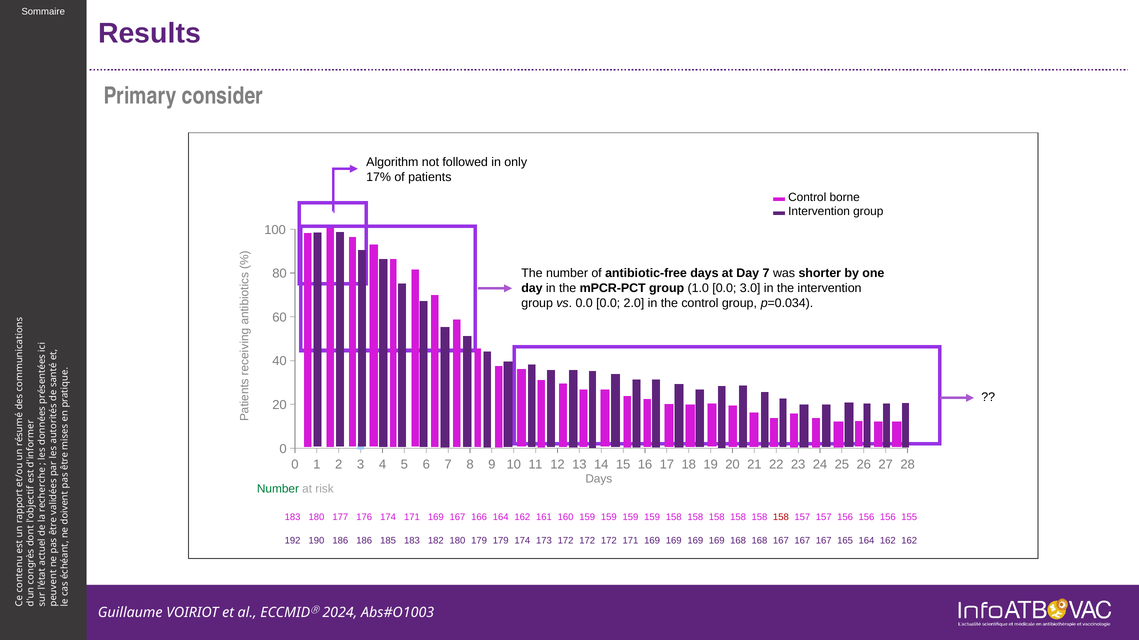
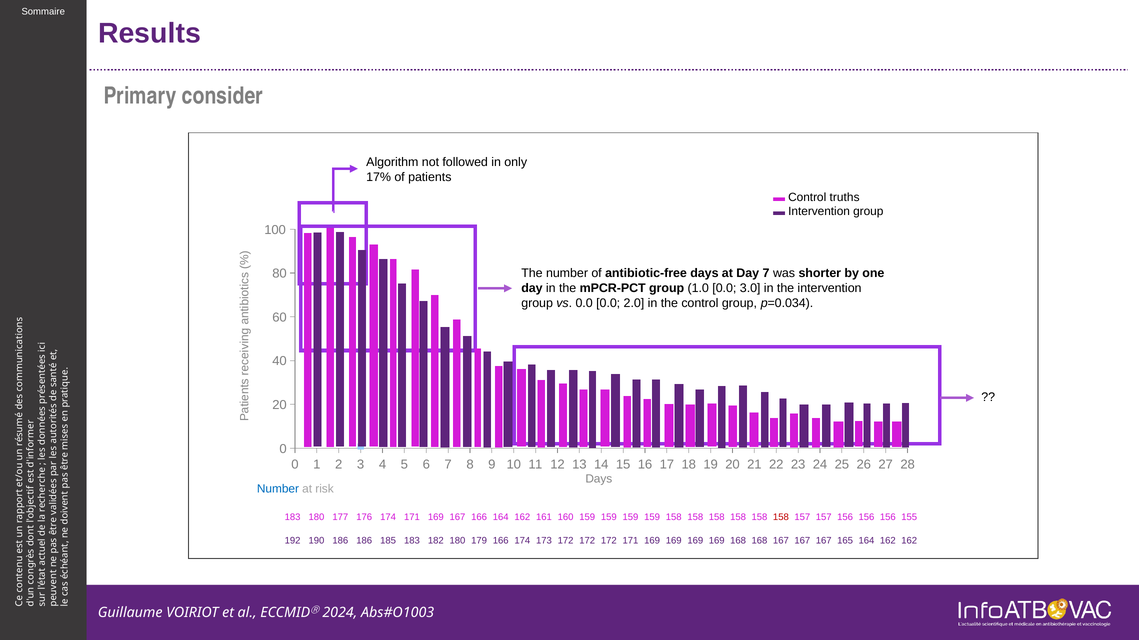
borne: borne -> truths
Number at (278, 489) colour: green -> blue
179 179: 179 -> 166
